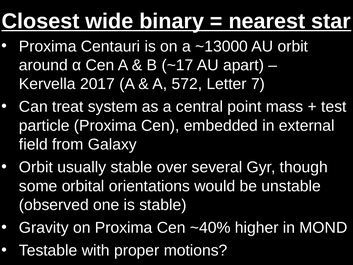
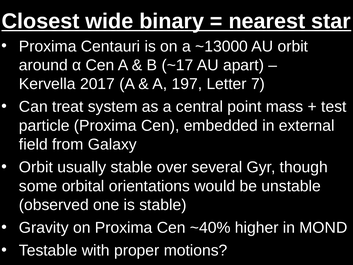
572: 572 -> 197
